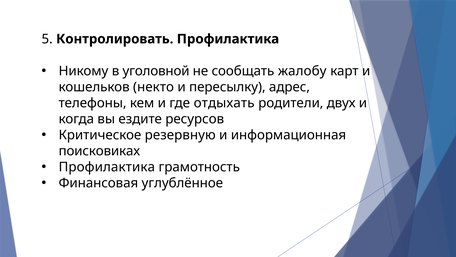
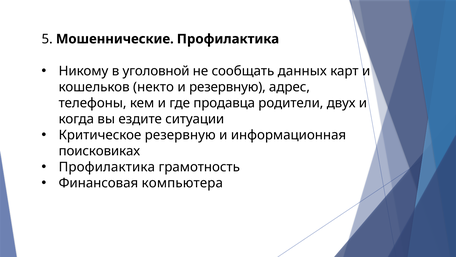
Контролировать: Контролировать -> Мошеннические
жалобу: жалобу -> данных
и пересылку: пересылку -> резервную
отдыхать: отдыхать -> продавца
ресурсов: ресурсов -> ситуации
углублённое: углублённое -> компьютера
